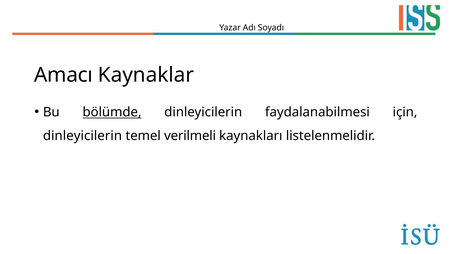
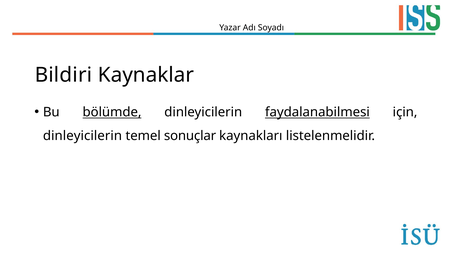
Amacı: Amacı -> Bildiri
faydalanabilmesi underline: none -> present
verilmeli: verilmeli -> sonuçlar
